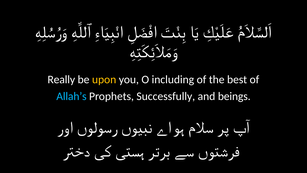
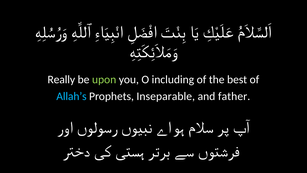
upon colour: yellow -> light green
Successfully: Successfully -> Inseparable
beings: beings -> father
